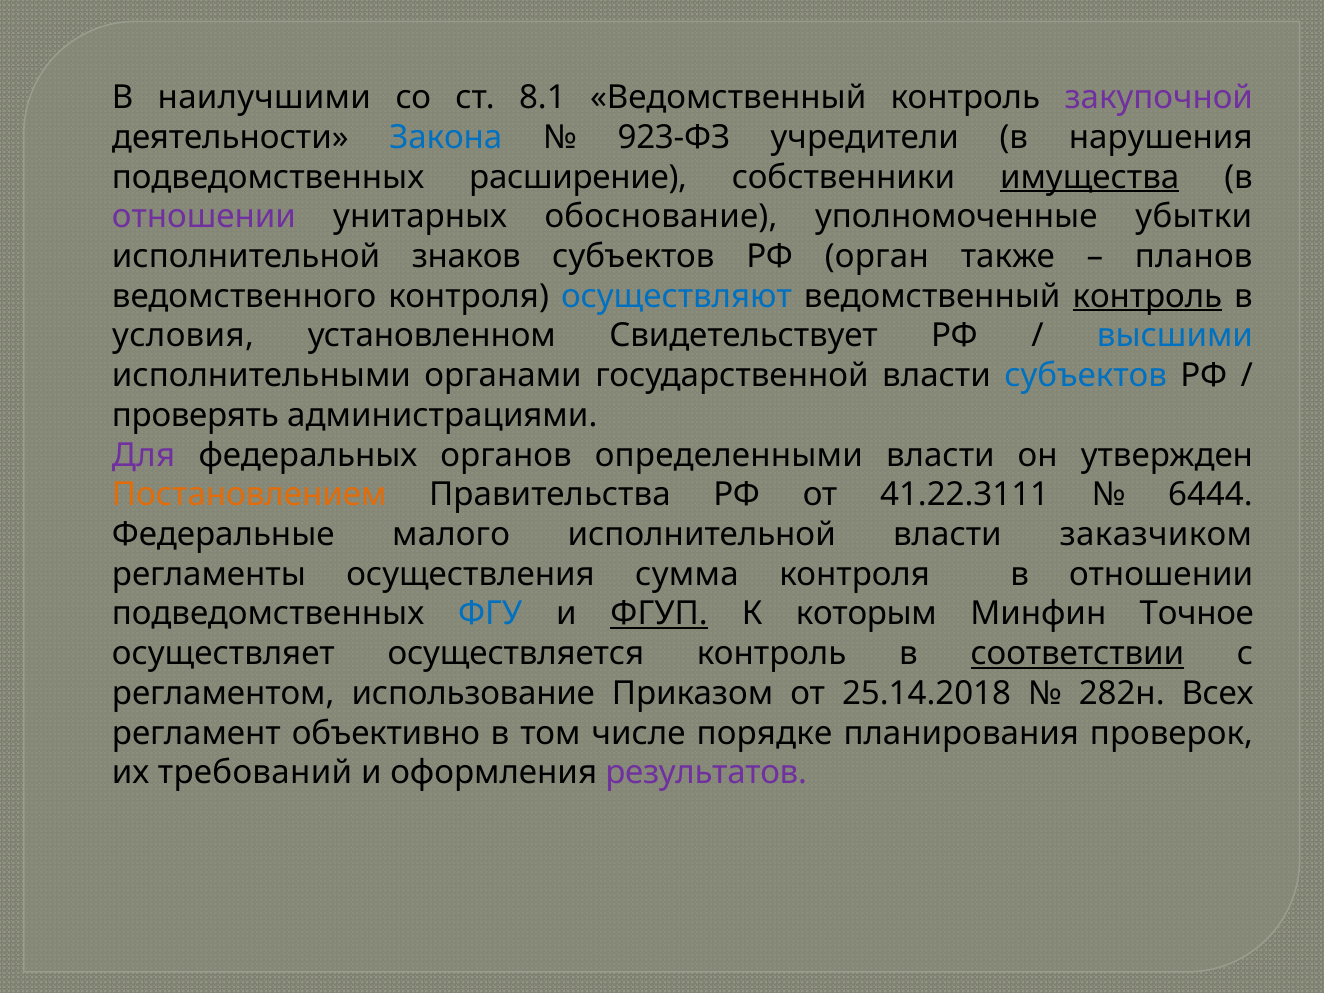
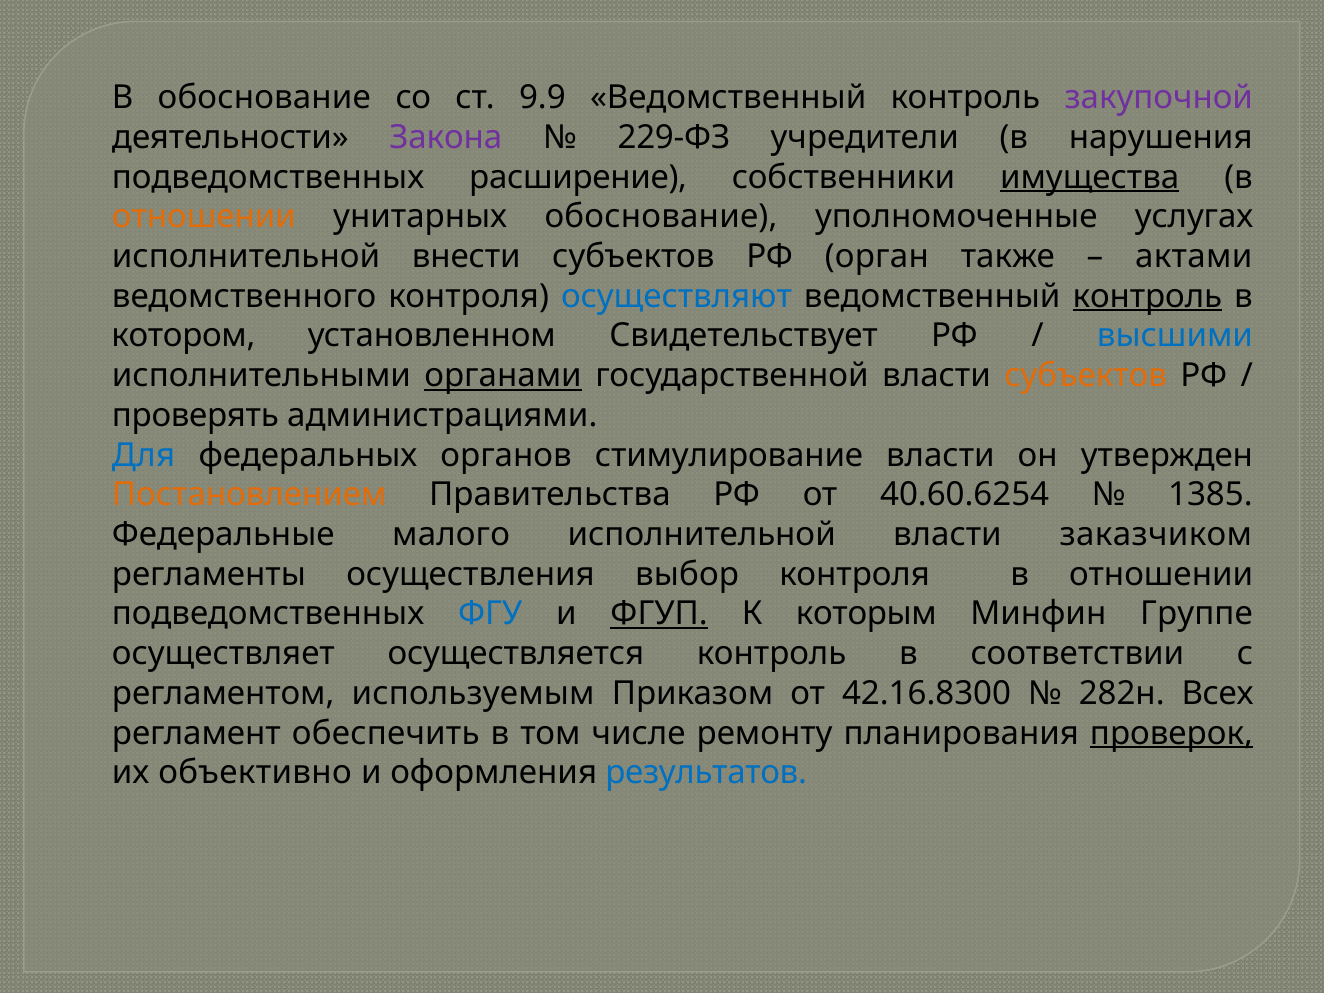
В наилучшими: наилучшими -> обоснование
8.1: 8.1 -> 9.9
Закона colour: blue -> purple
923-ФЗ: 923-ФЗ -> 229-ФЗ
отношении at (204, 217) colour: purple -> orange
убытки: убытки -> услугах
знаков: знаков -> внести
планов: планов -> актами
условия: условия -> котором
органами underline: none -> present
субъектов at (1086, 376) colour: blue -> orange
Для colour: purple -> blue
определенными: определенными -> стимулирование
41.22.3111: 41.22.3111 -> 40.60.6254
6444: 6444 -> 1385
сумма: сумма -> выбор
Точное: Точное -> Группе
соответствии underline: present -> none
использование: использование -> используемым
25.14.2018: 25.14.2018 -> 42.16.8300
объективно: объективно -> обеспечить
порядке: порядке -> ремонту
проверок underline: none -> present
требований: требований -> объективно
результатов colour: purple -> blue
